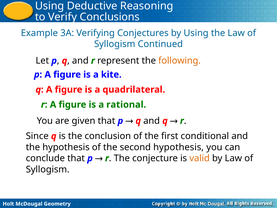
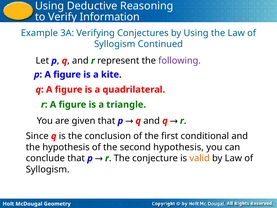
Conclusions: Conclusions -> Information
following colour: orange -> purple
rational: rational -> triangle
